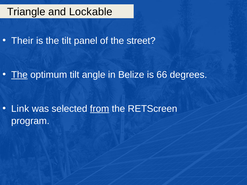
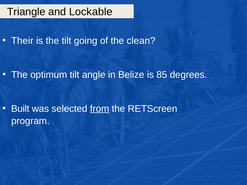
panel: panel -> going
street: street -> clean
The at (19, 75) underline: present -> none
66: 66 -> 85
Link: Link -> Built
